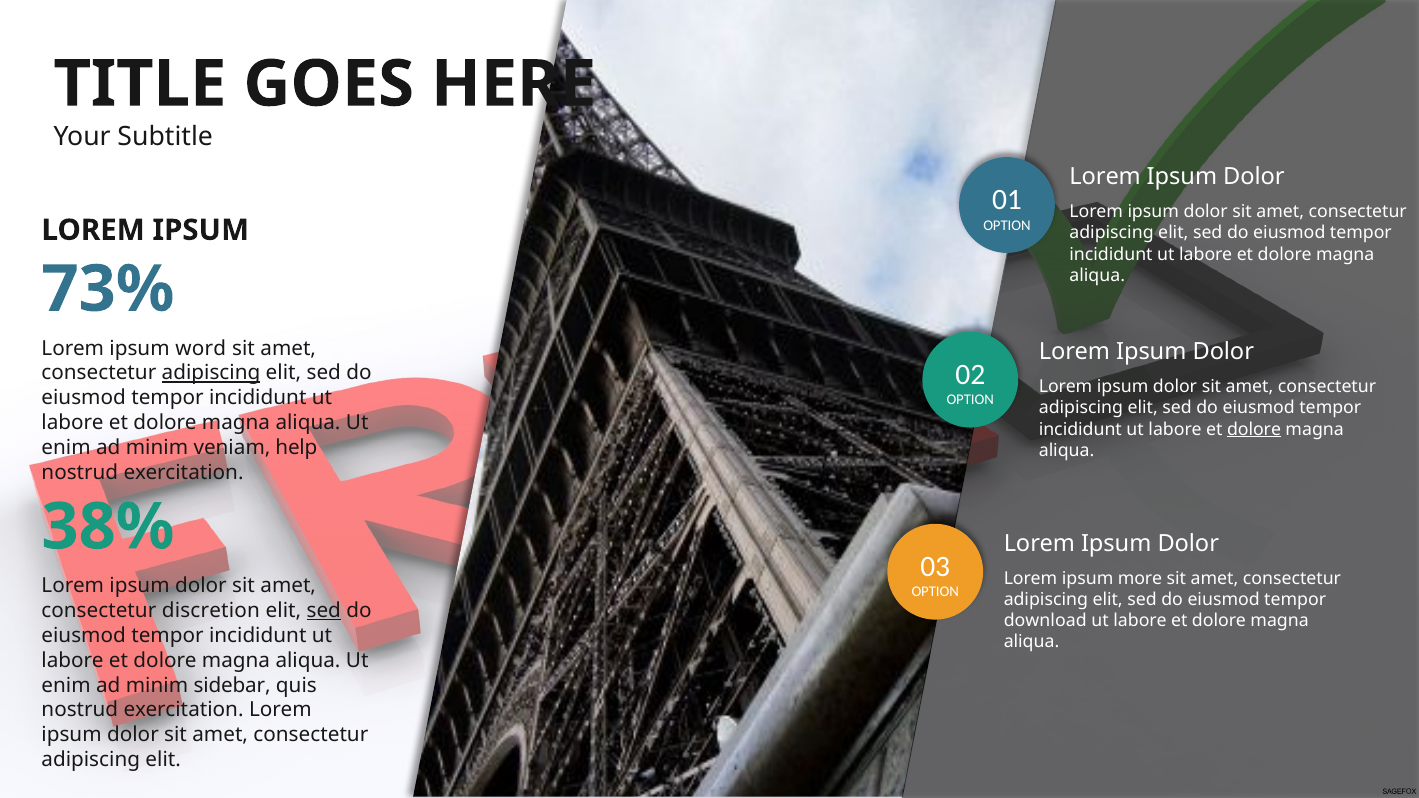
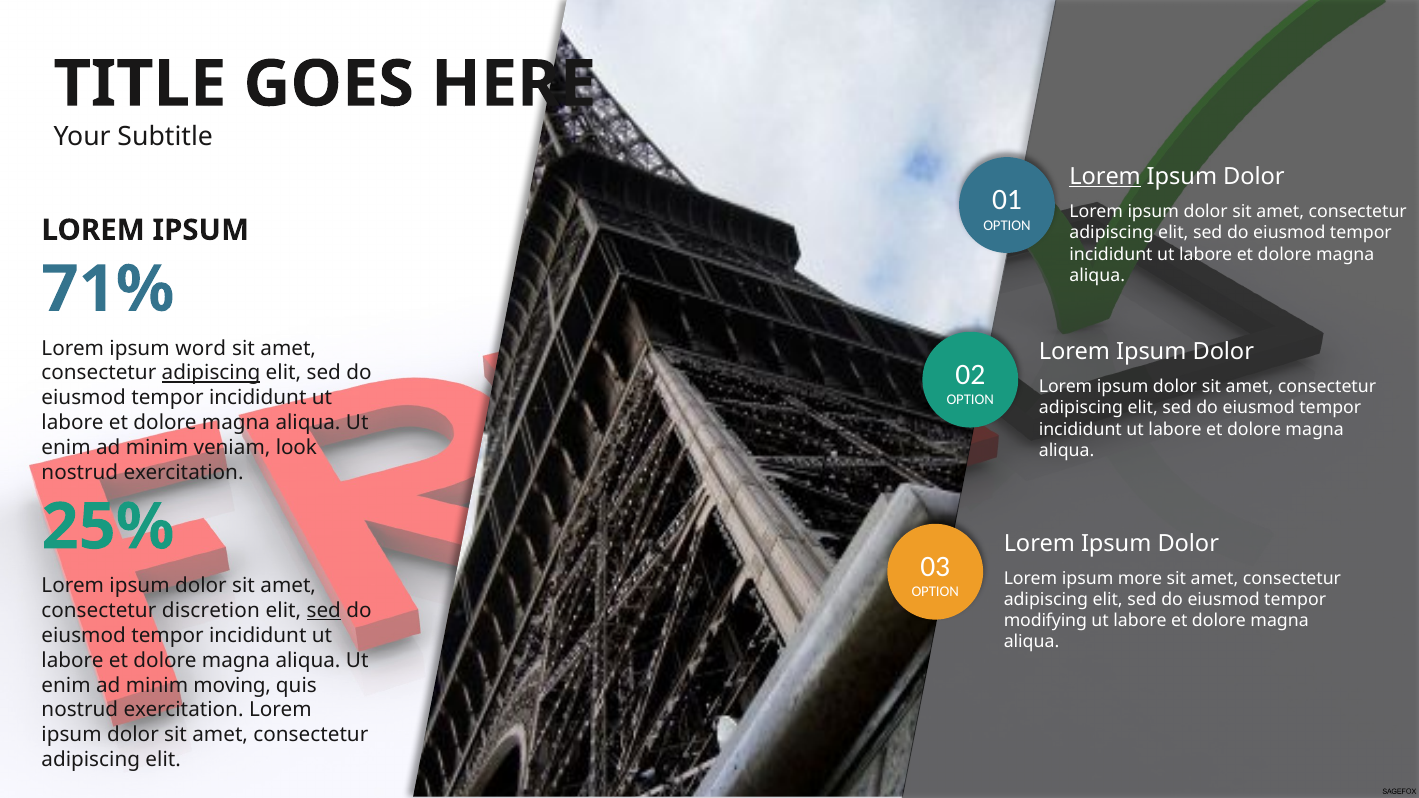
Lorem at (1105, 177) underline: none -> present
73%: 73% -> 71%
dolore at (1254, 429) underline: present -> none
help: help -> look
38%: 38% -> 25%
download: download -> modifying
sidebar: sidebar -> moving
